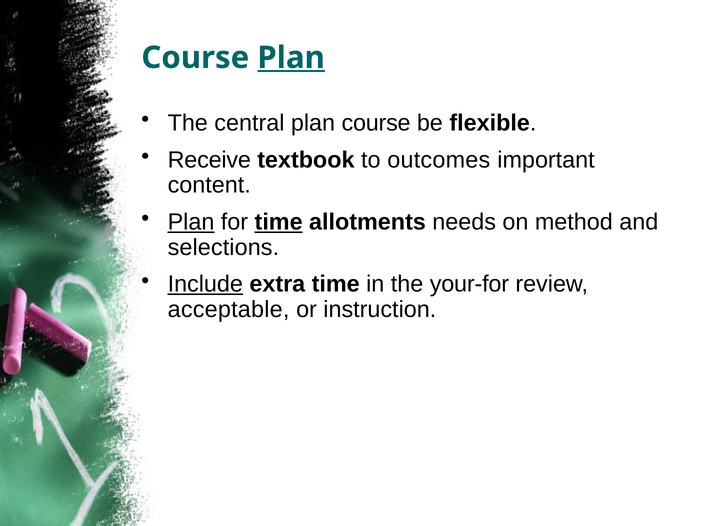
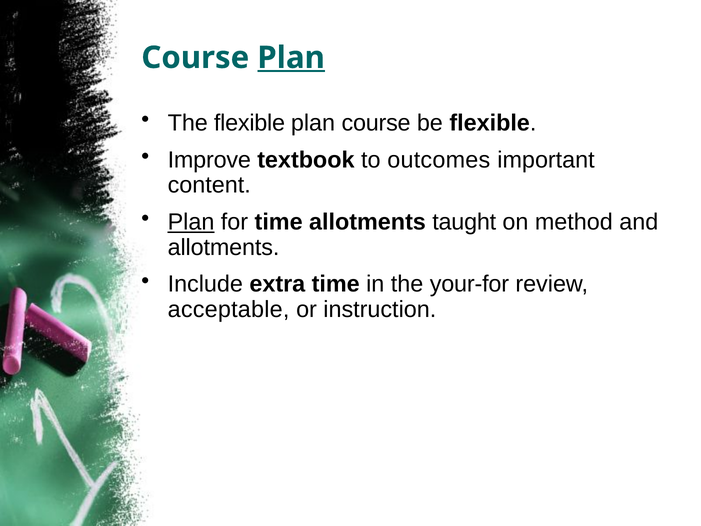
The central: central -> flexible
Receive: Receive -> Improve
time at (279, 222) underline: present -> none
needs: needs -> taught
selections at (223, 247): selections -> allotments
Include underline: present -> none
